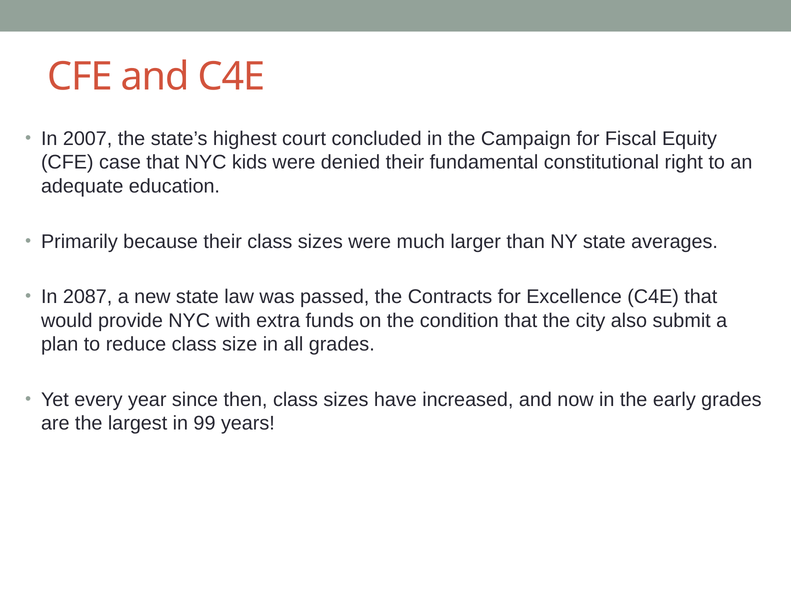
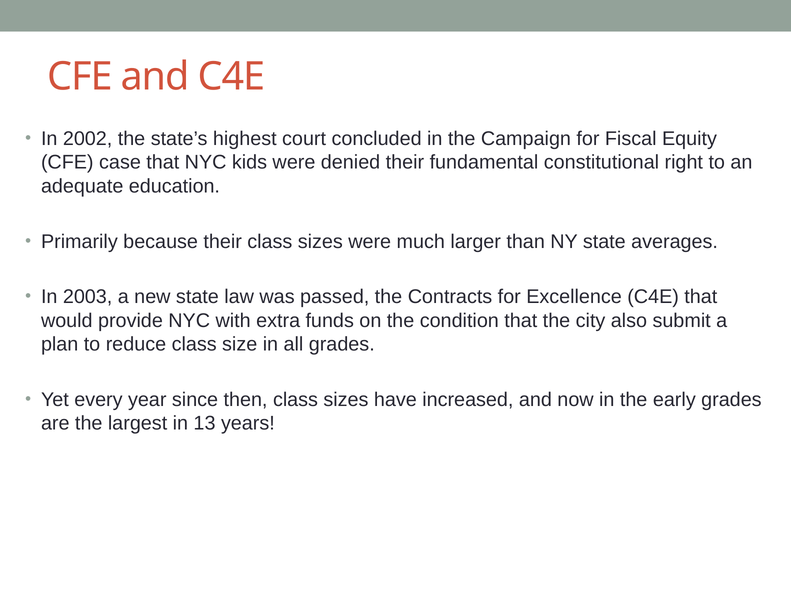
2007: 2007 -> 2002
2087: 2087 -> 2003
99: 99 -> 13
